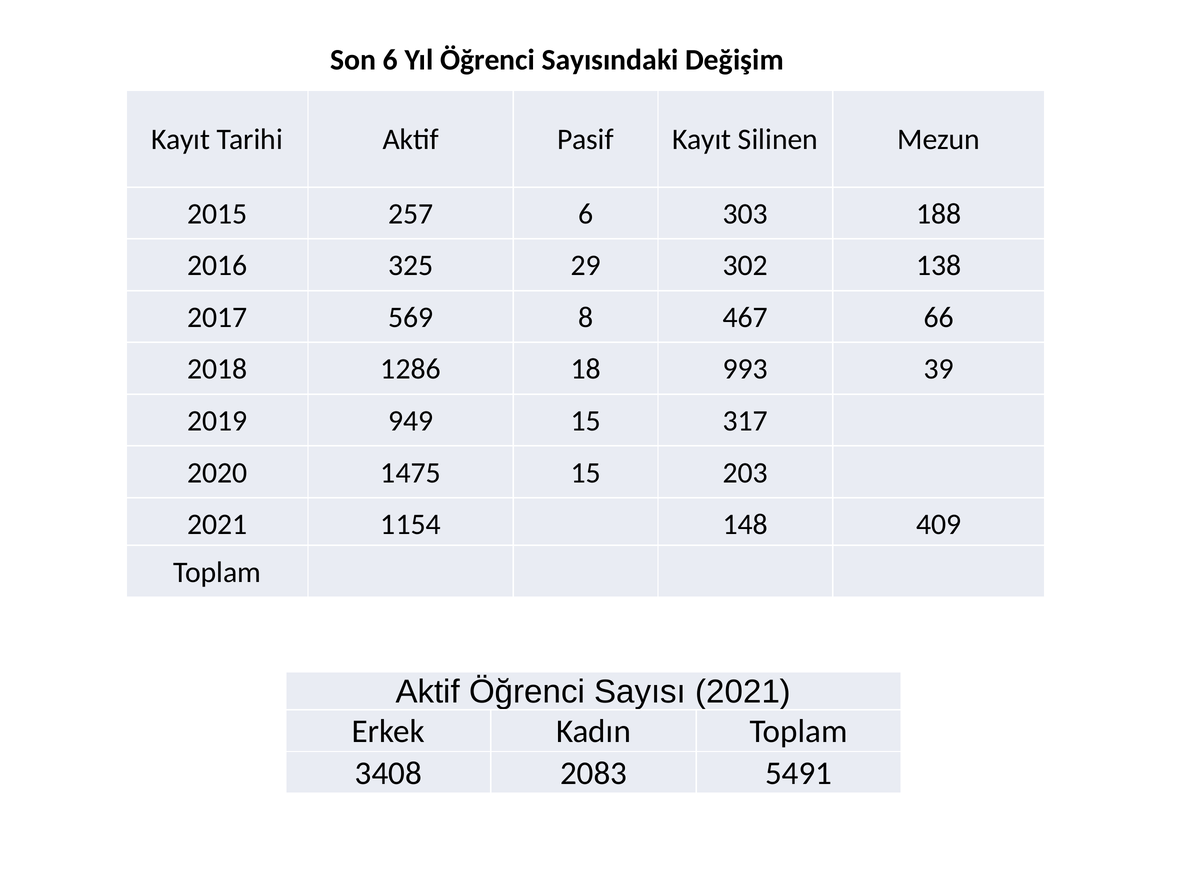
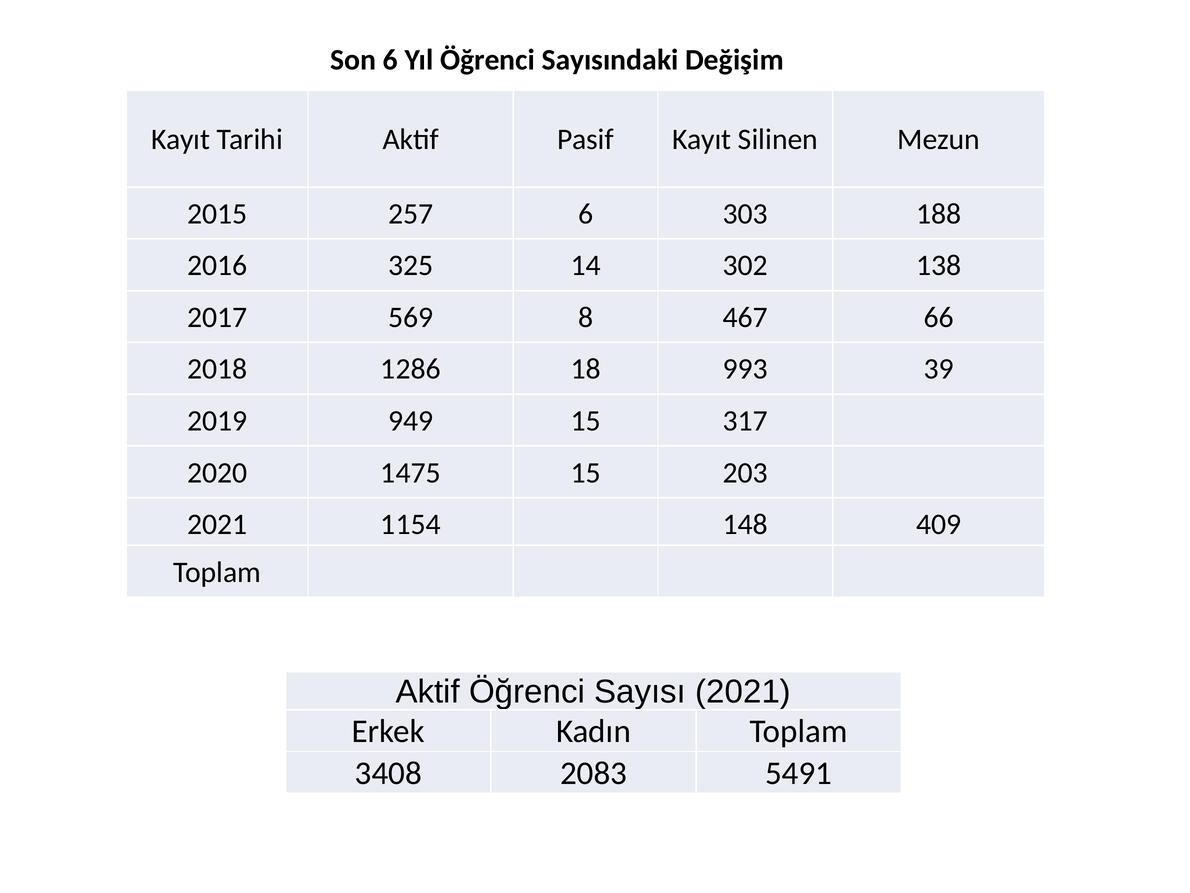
29: 29 -> 14
